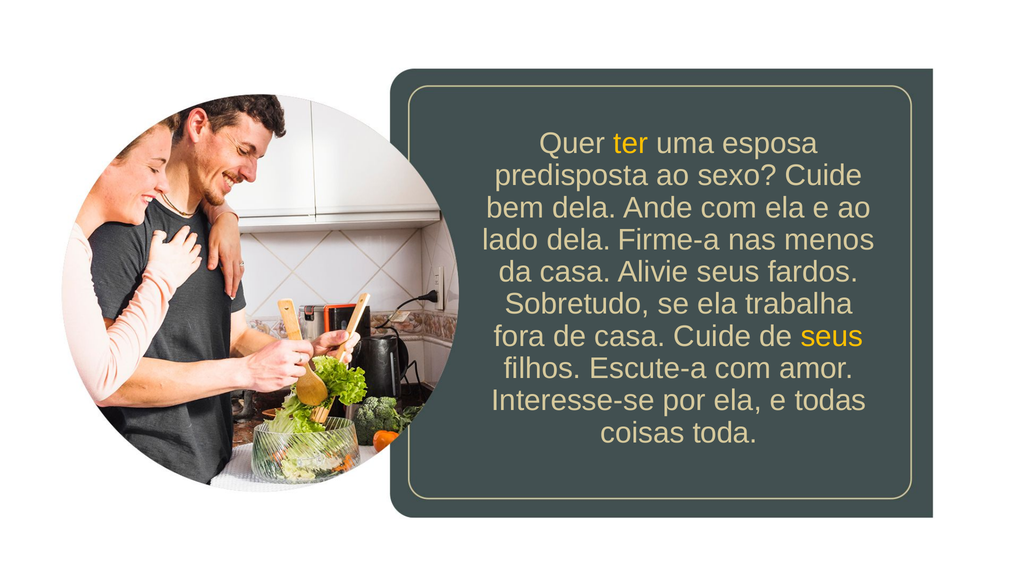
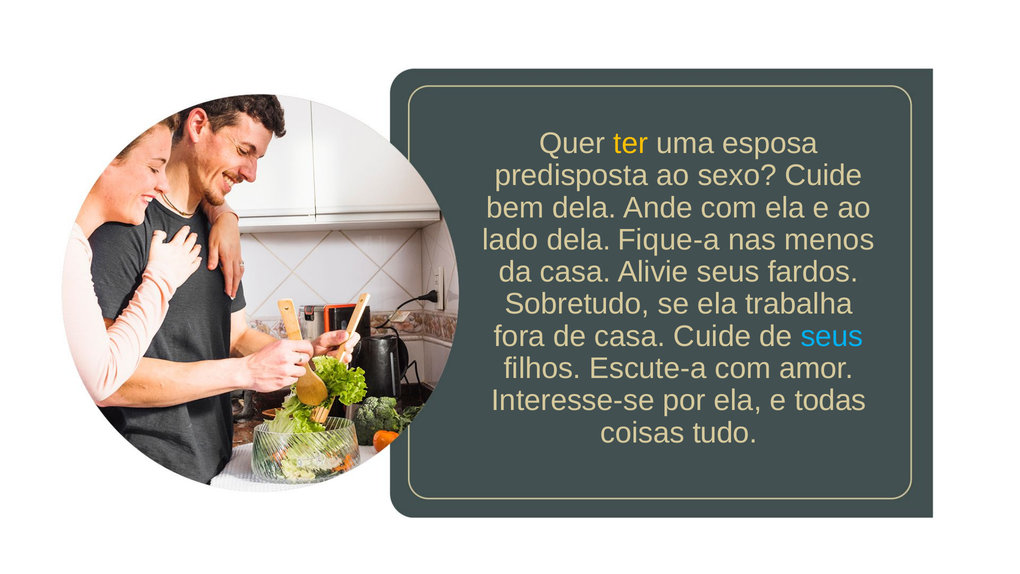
Firme-a: Firme-a -> Fique-a
seus at (832, 336) colour: yellow -> light blue
toda: toda -> tudo
